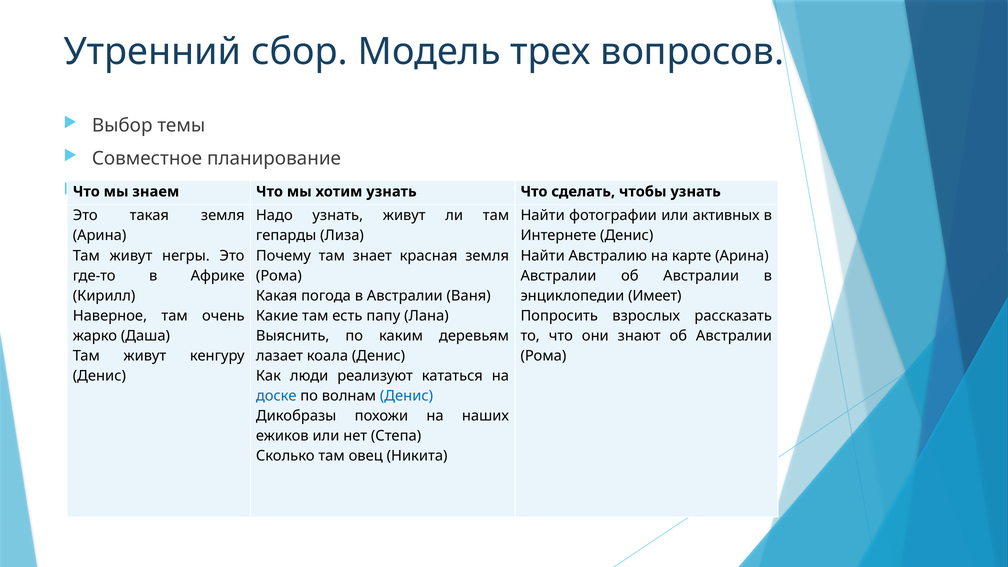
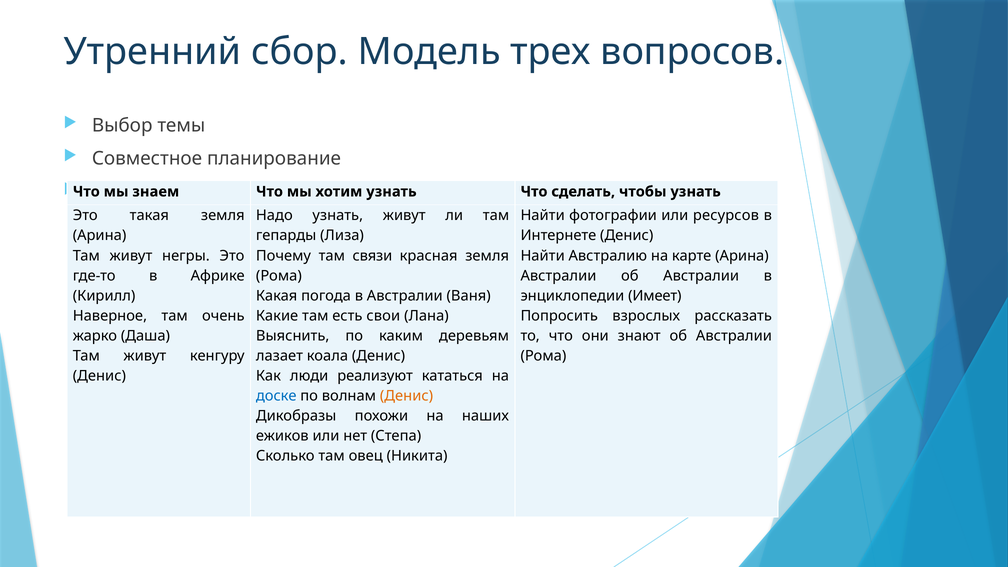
активных: активных -> ресурсов
знает: знает -> связи
папу: папу -> свои
Денис at (407, 396) colour: blue -> orange
